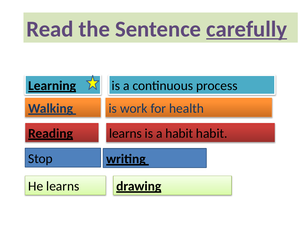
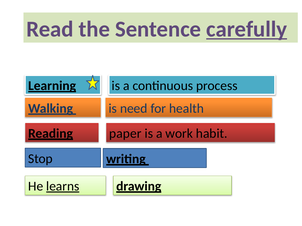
work: work -> need
learns at (125, 134): learns -> paper
a habit: habit -> work
learns at (63, 187) underline: none -> present
